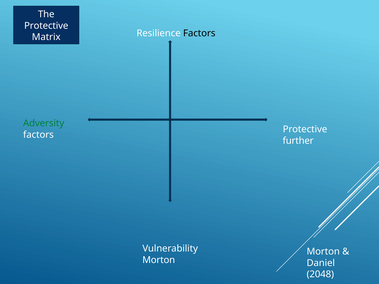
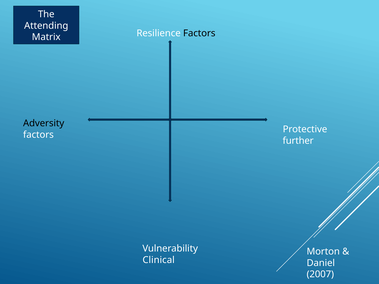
Protective at (46, 26): Protective -> Attending
Adversity colour: green -> black
Morton at (159, 260): Morton -> Clinical
2048: 2048 -> 2007
